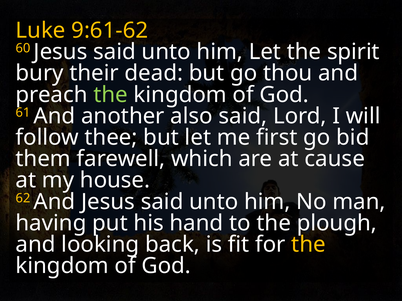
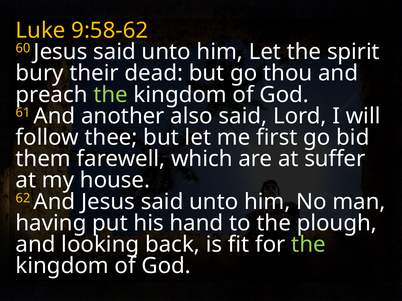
9:61-62: 9:61-62 -> 9:58-62
cause: cause -> suffer
the at (309, 245) colour: yellow -> light green
